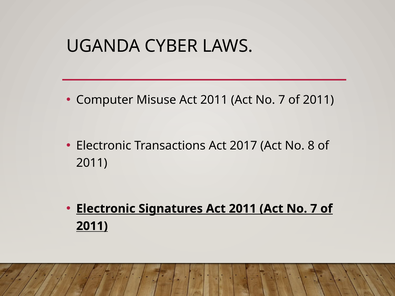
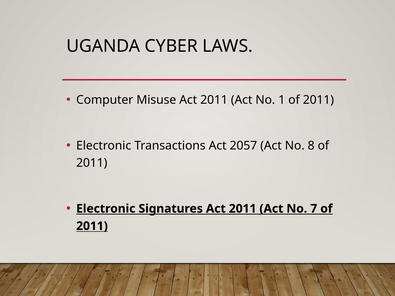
7 at (282, 100): 7 -> 1
2017: 2017 -> 2057
